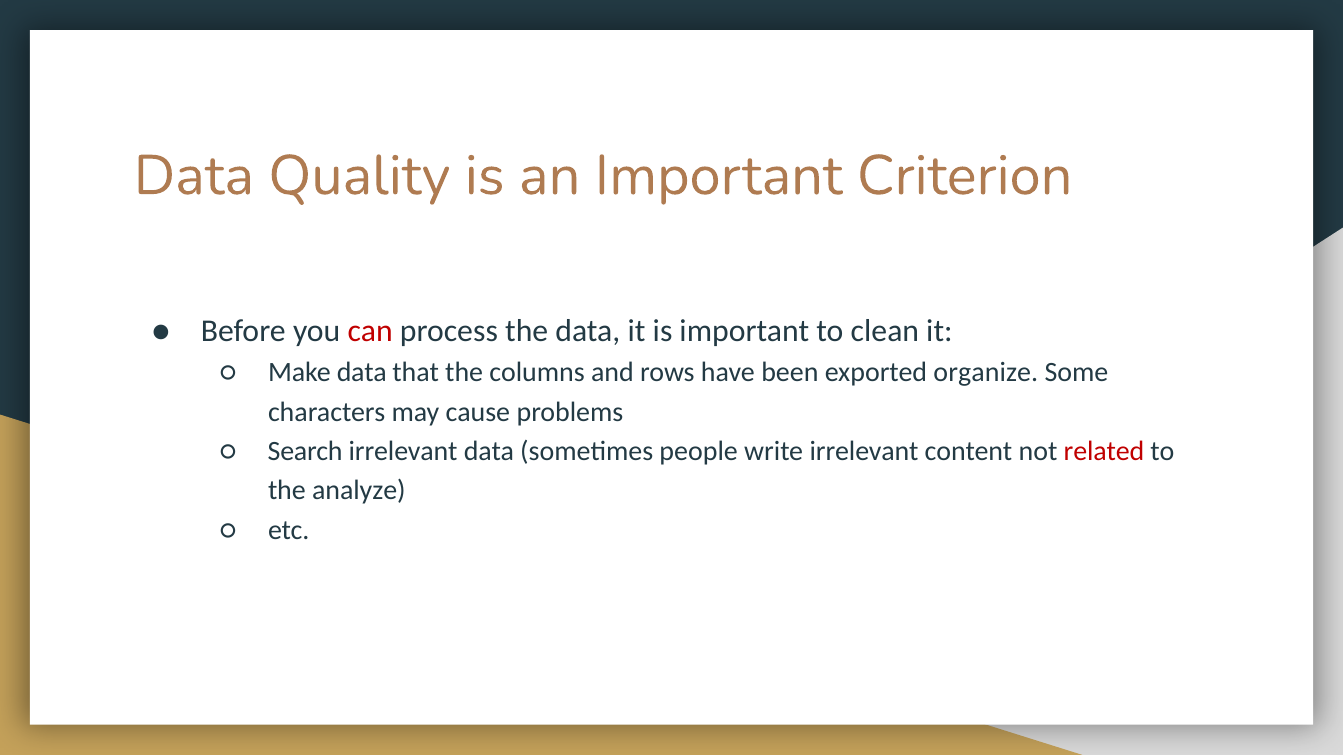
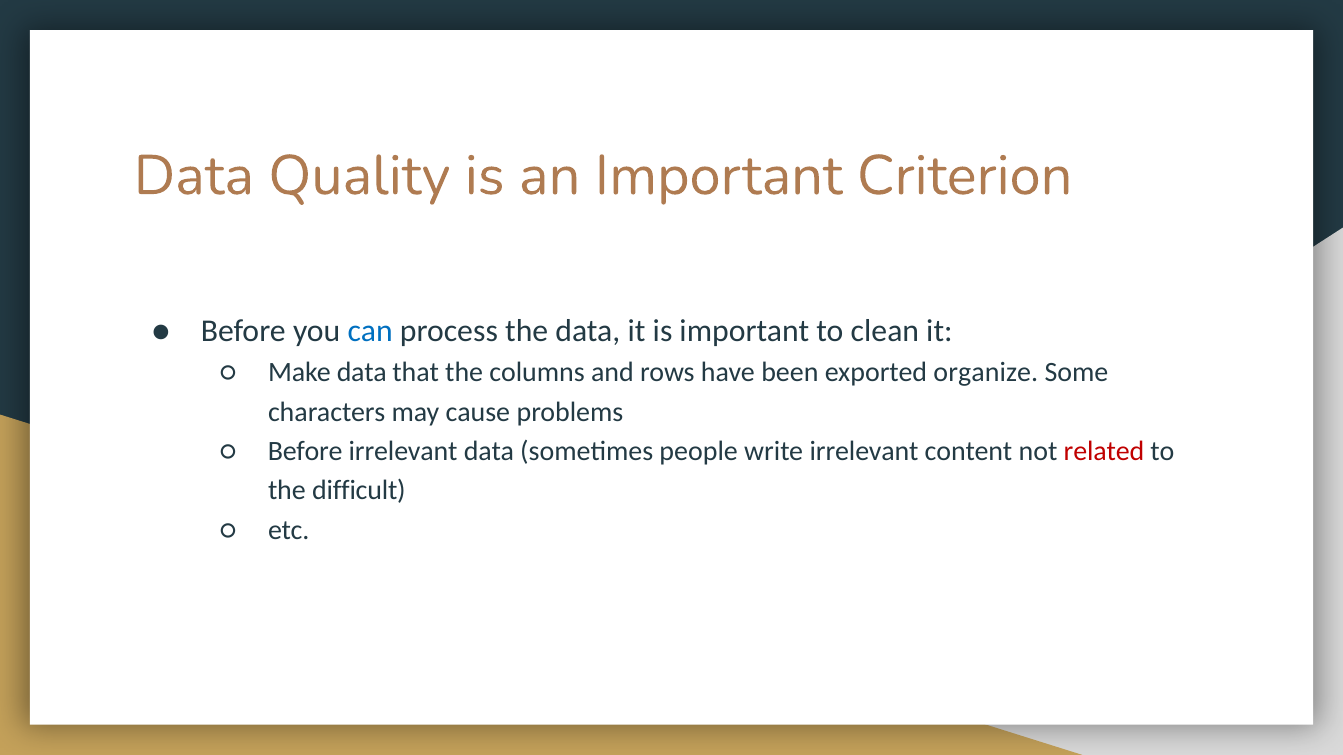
can colour: red -> blue
Search at (305, 452): Search -> Before
analyze: analyze -> difficult
